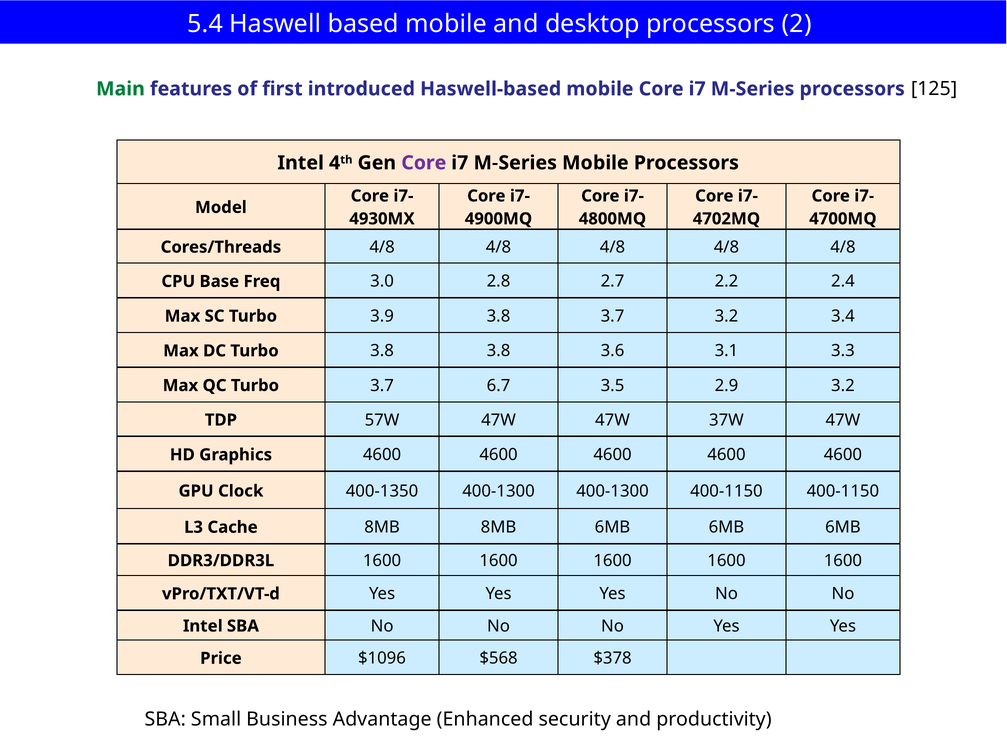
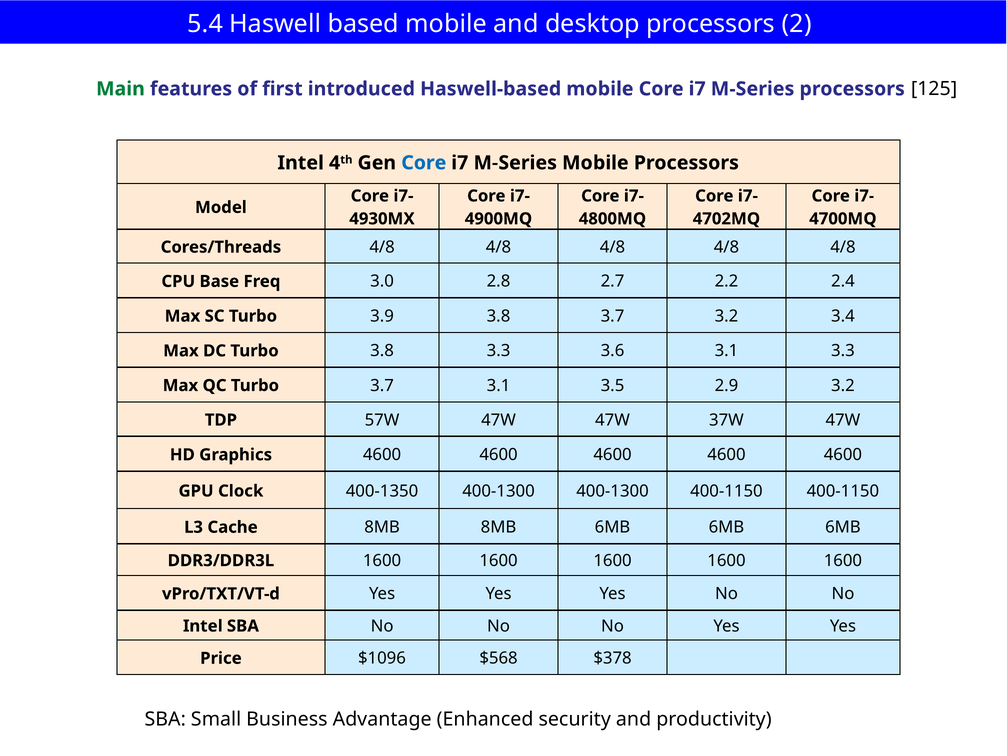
Core at (424, 163) colour: purple -> blue
3.8 3.8: 3.8 -> 3.3
3.7 6.7: 6.7 -> 3.1
